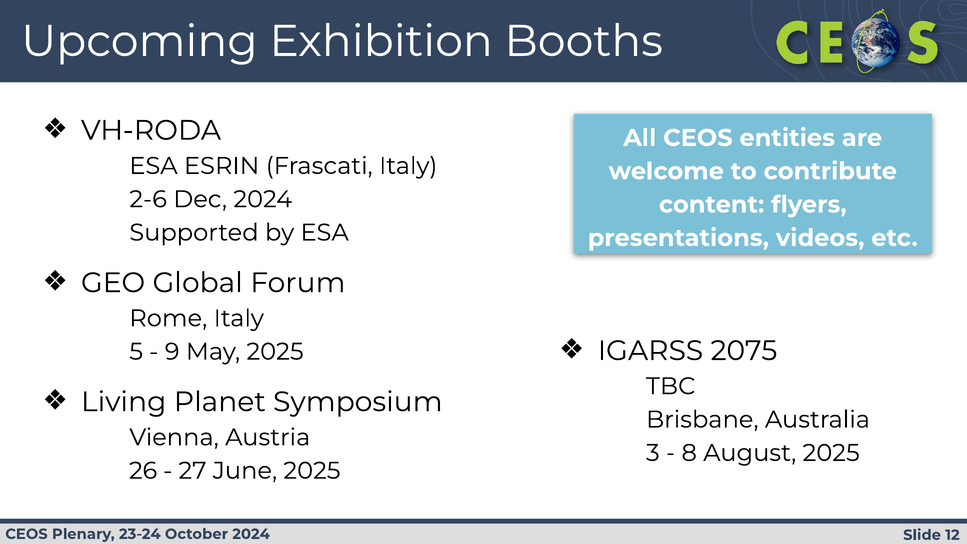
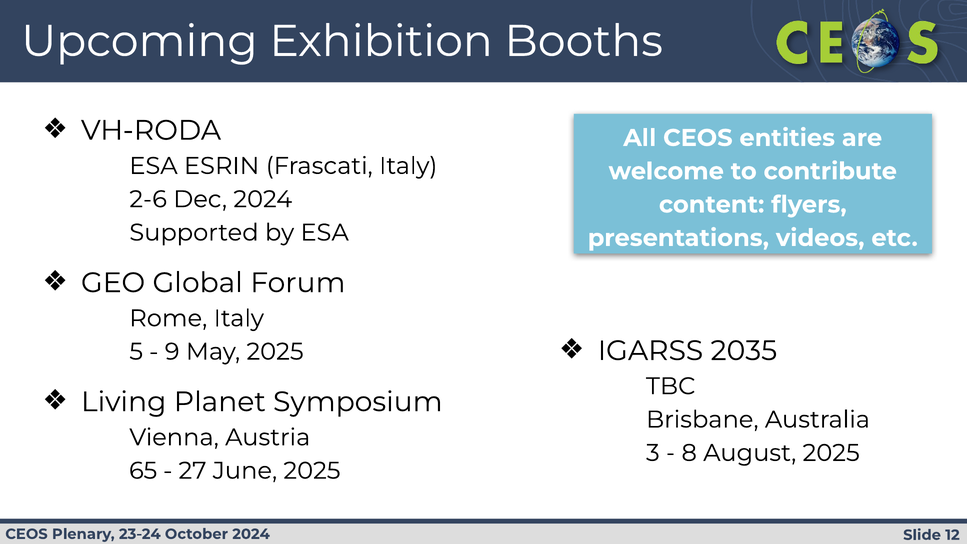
2075: 2075 -> 2035
26: 26 -> 65
